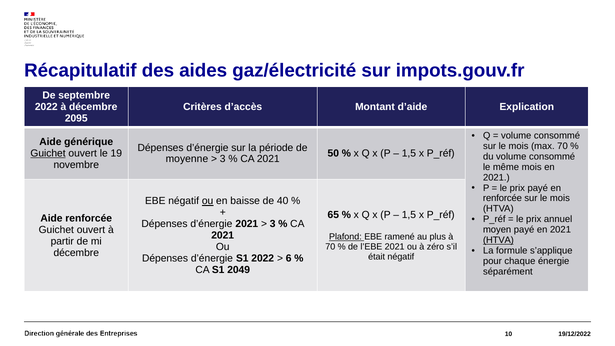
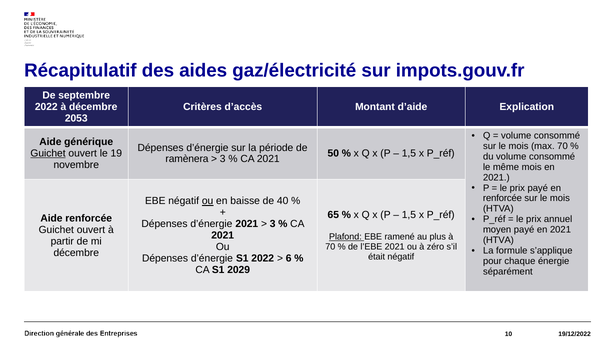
2095: 2095 -> 2053
moyenne: moyenne -> ramènera
HTVA at (498, 240) underline: present -> none
2049: 2049 -> 2029
